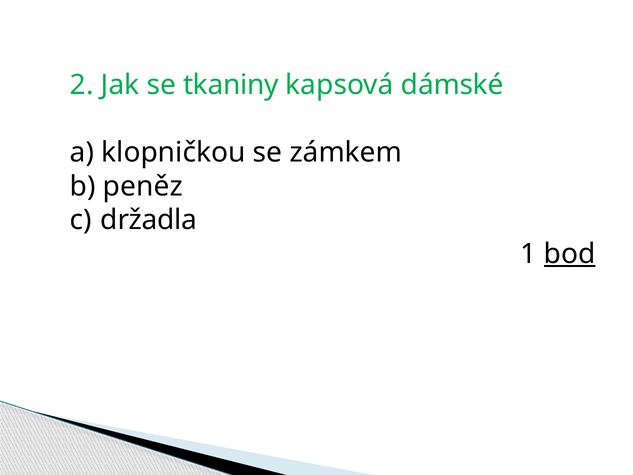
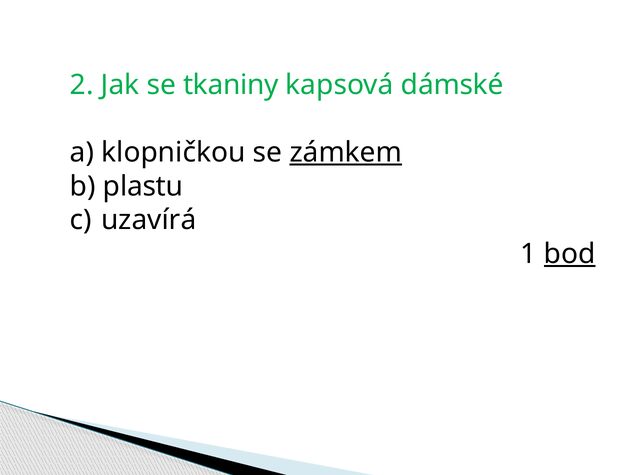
zámkem underline: none -> present
peněz: peněz -> plastu
držadla: držadla -> uzavírá
